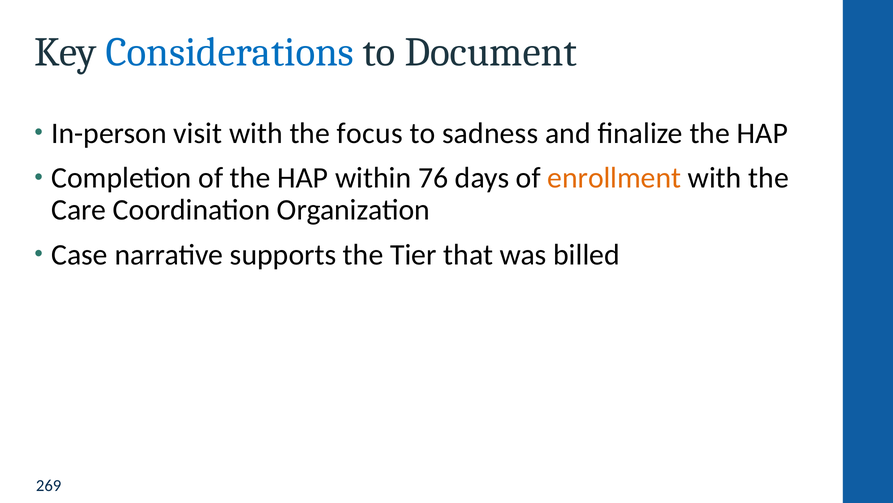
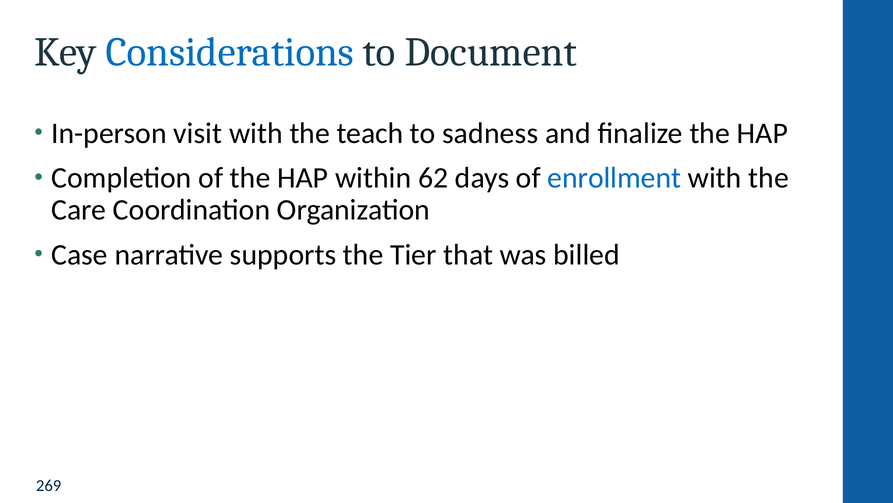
focus: focus -> teach
76: 76 -> 62
enrollment colour: orange -> blue
